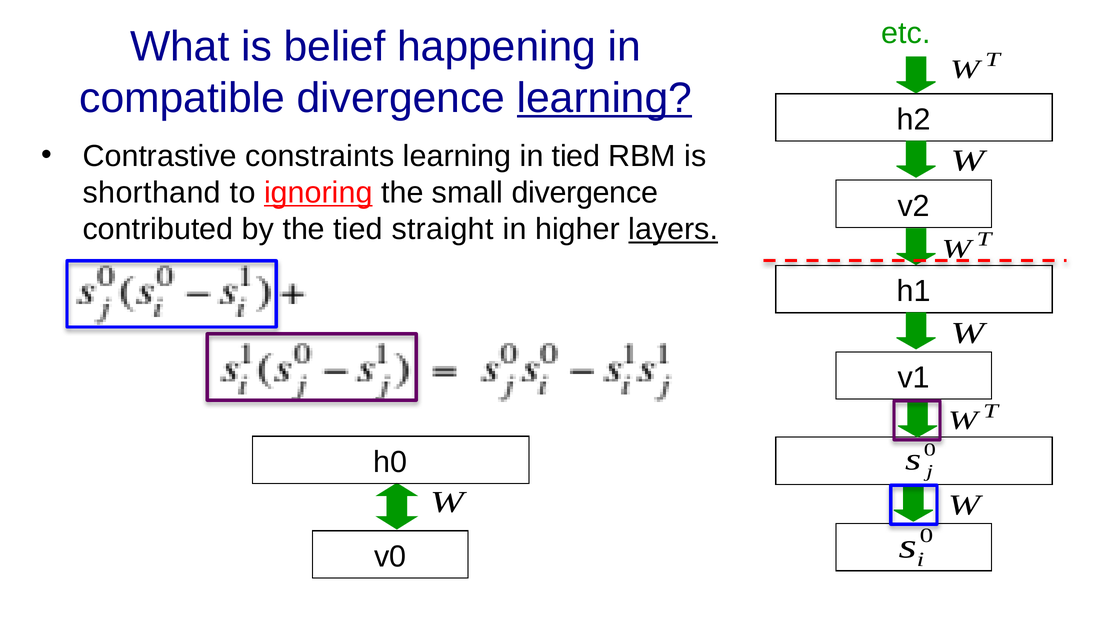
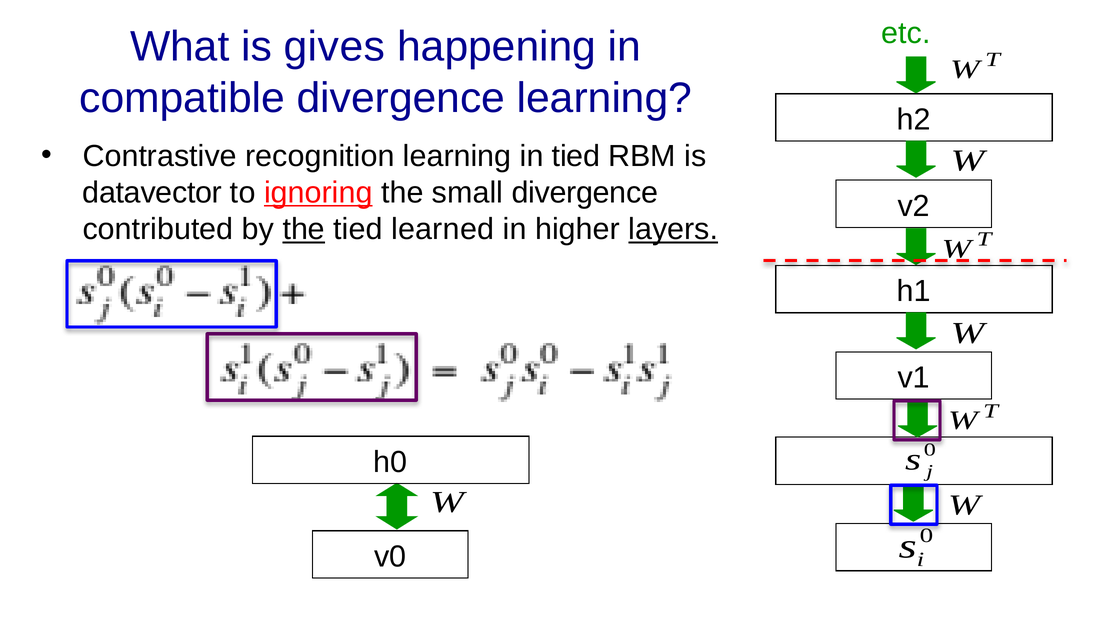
belief: belief -> gives
learning at (604, 98) underline: present -> none
constraints: constraints -> recognition
shorthand: shorthand -> datavector
the at (304, 229) underline: none -> present
straight: straight -> learned
